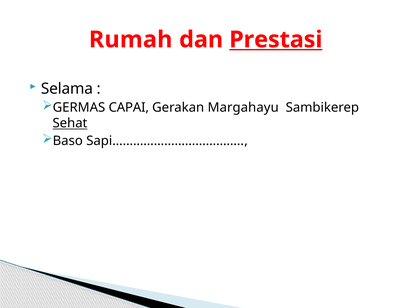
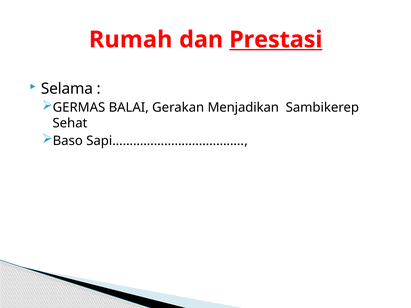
CAPAI: CAPAI -> BALAI
Margahayu: Margahayu -> Menjadikan
Sehat underline: present -> none
